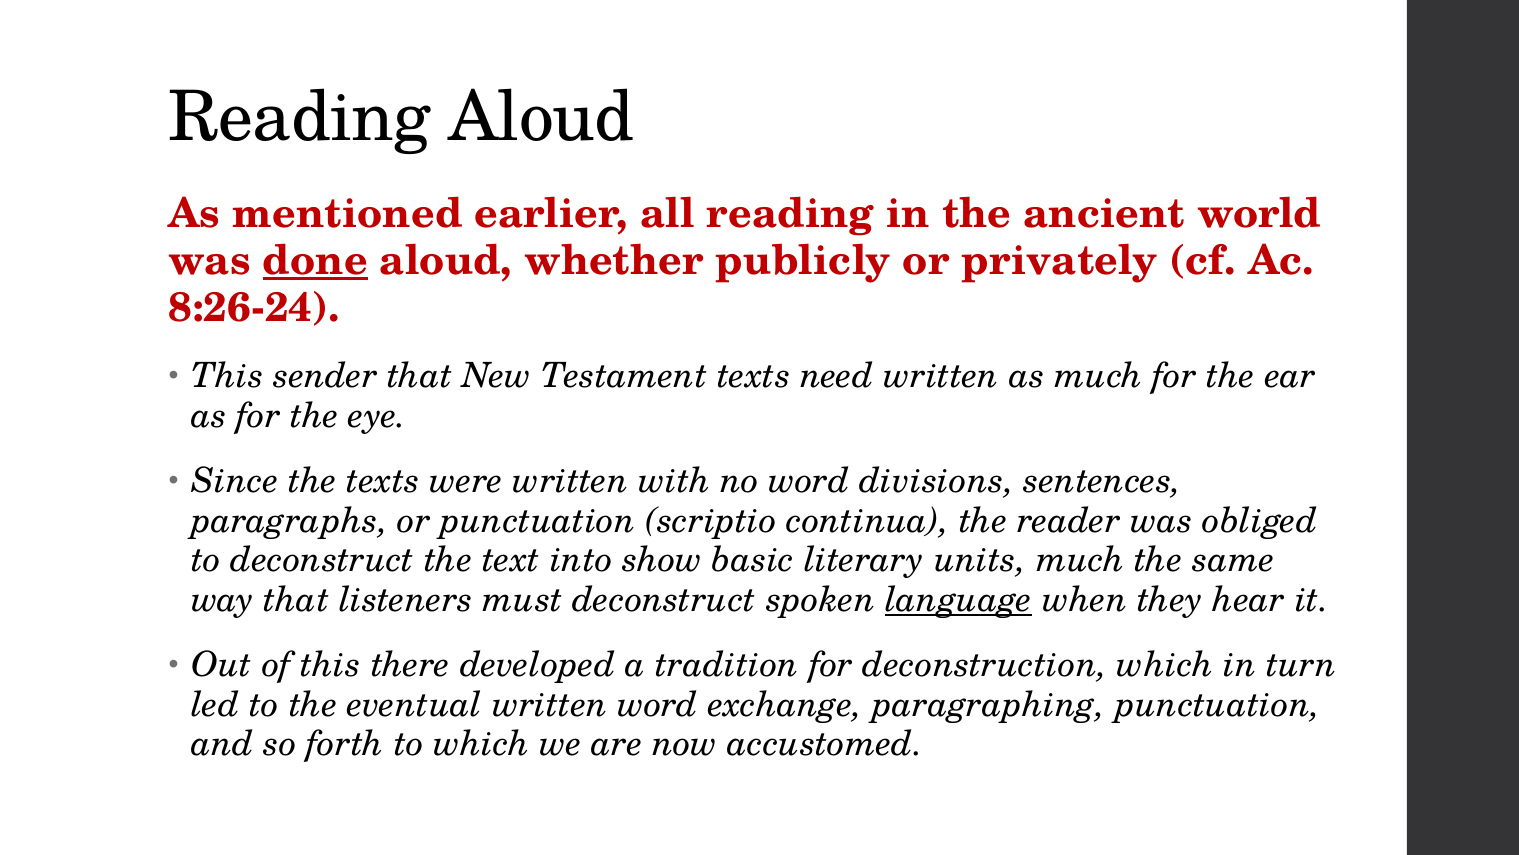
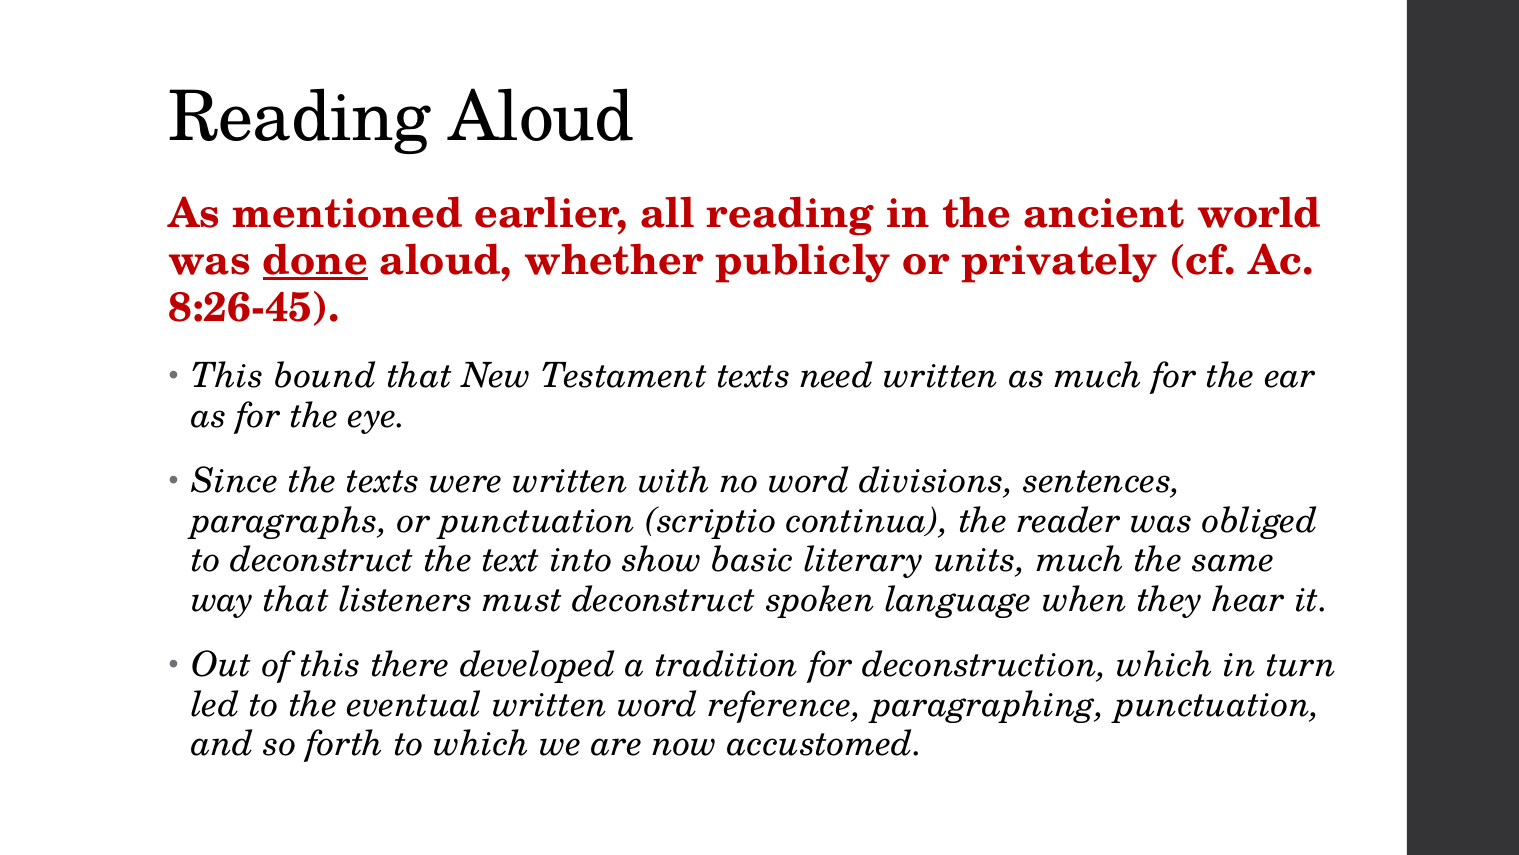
8:26-24: 8:26-24 -> 8:26-45
sender: sender -> bound
language underline: present -> none
exchange: exchange -> reference
